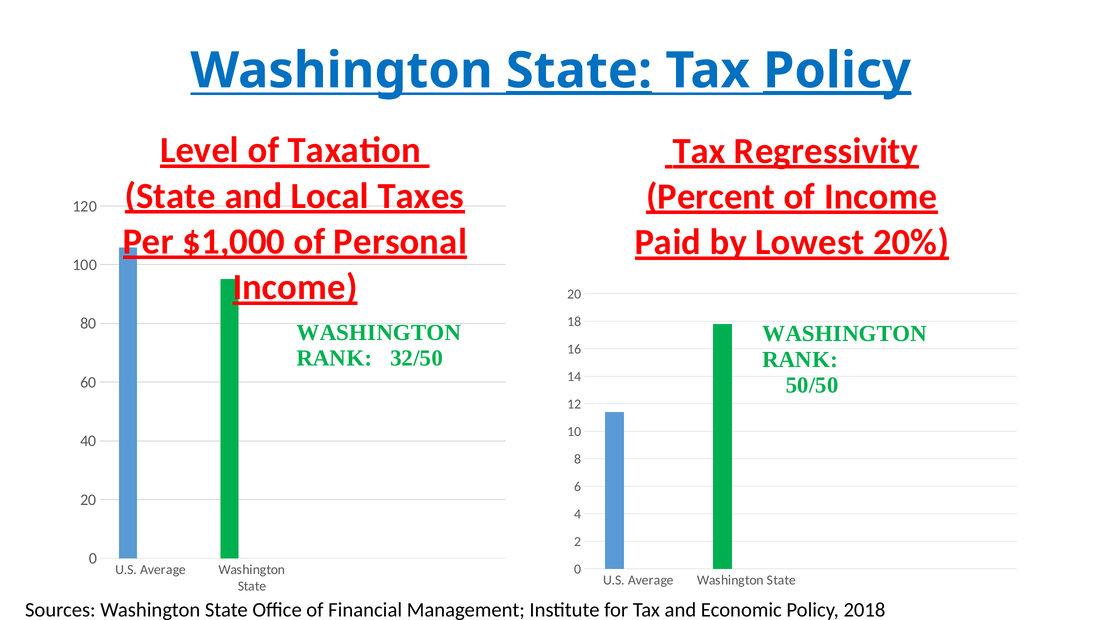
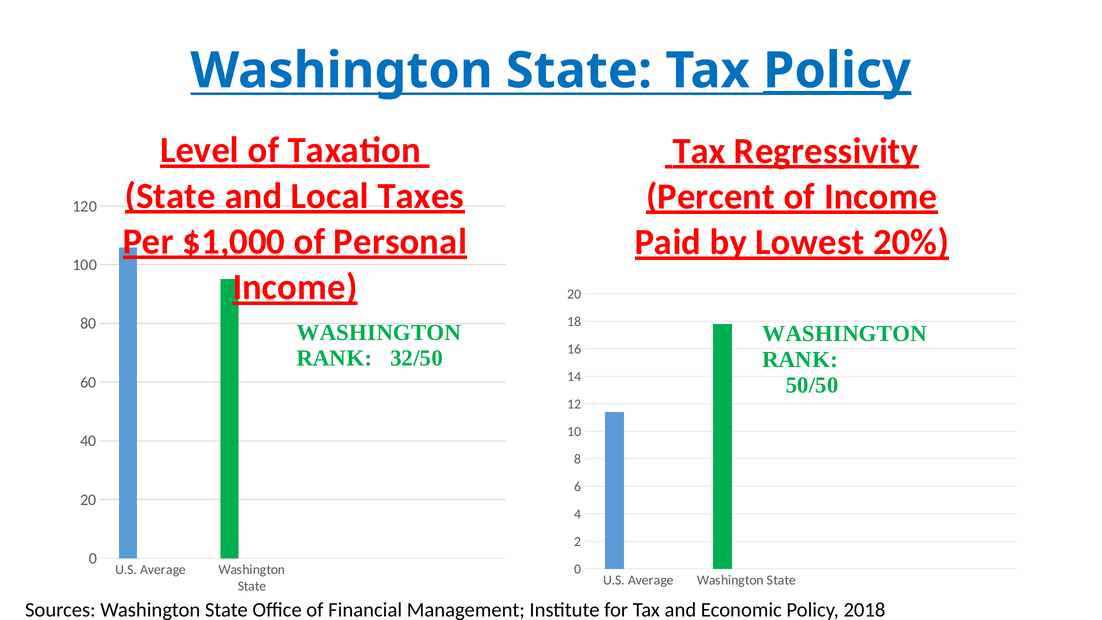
State at (579, 71) underline: present -> none
